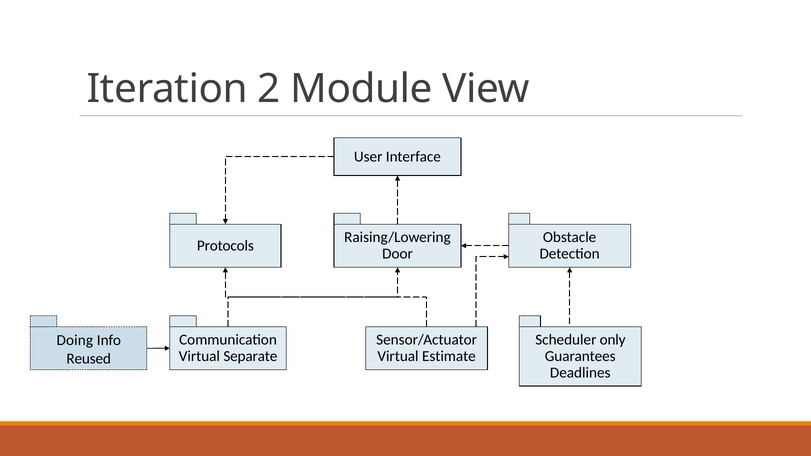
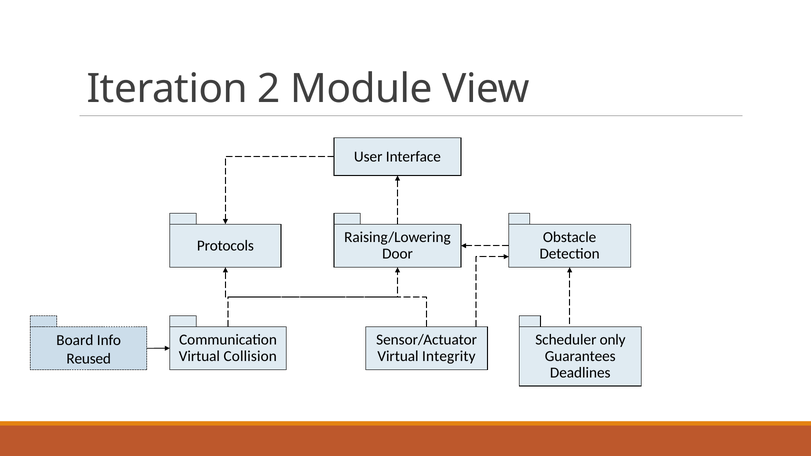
Doing: Doing -> Board
Separate: Separate -> Collision
Estimate: Estimate -> Integrity
